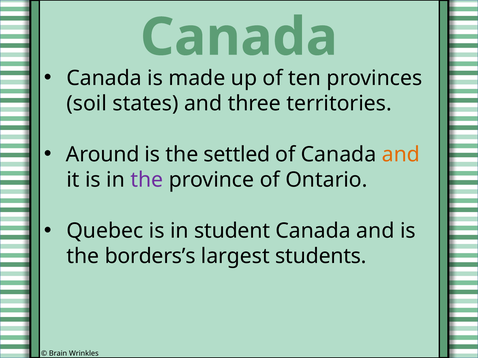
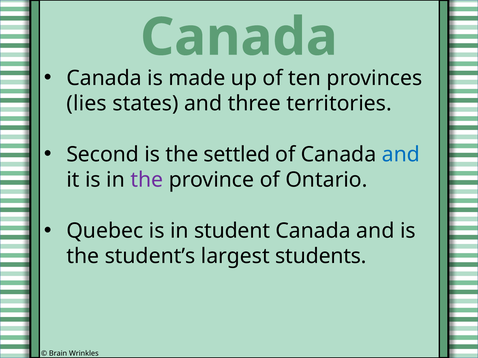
soil: soil -> lies
Around: Around -> Second
and at (401, 155) colour: orange -> blue
borders’s: borders’s -> student’s
